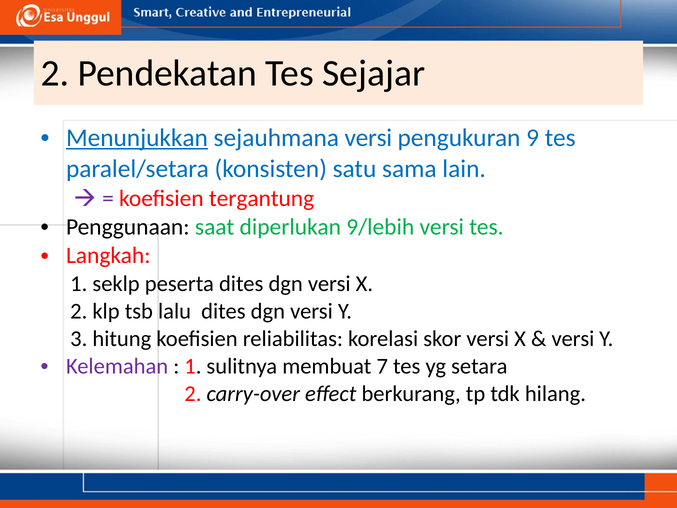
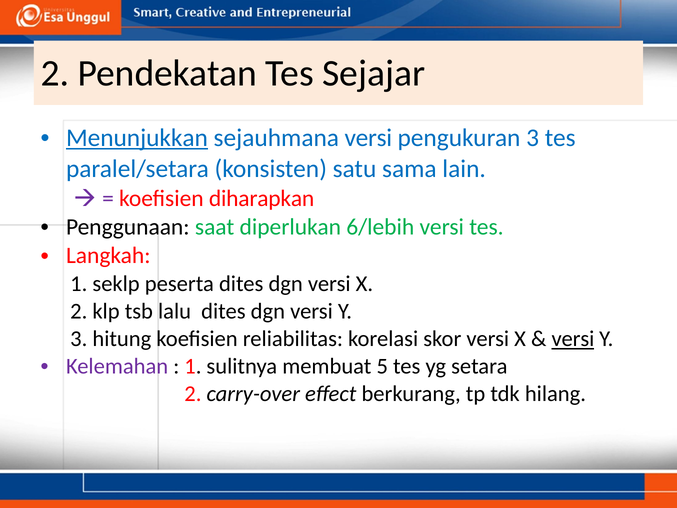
pengukuran 9: 9 -> 3
tergantung: tergantung -> diharapkan
9/lebih: 9/lebih -> 6/lebih
versi at (573, 339) underline: none -> present
7: 7 -> 5
